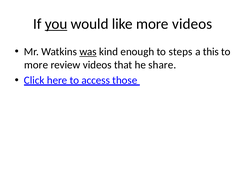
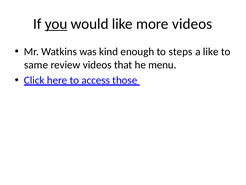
was underline: present -> none
a this: this -> like
more at (36, 65): more -> same
share: share -> menu
